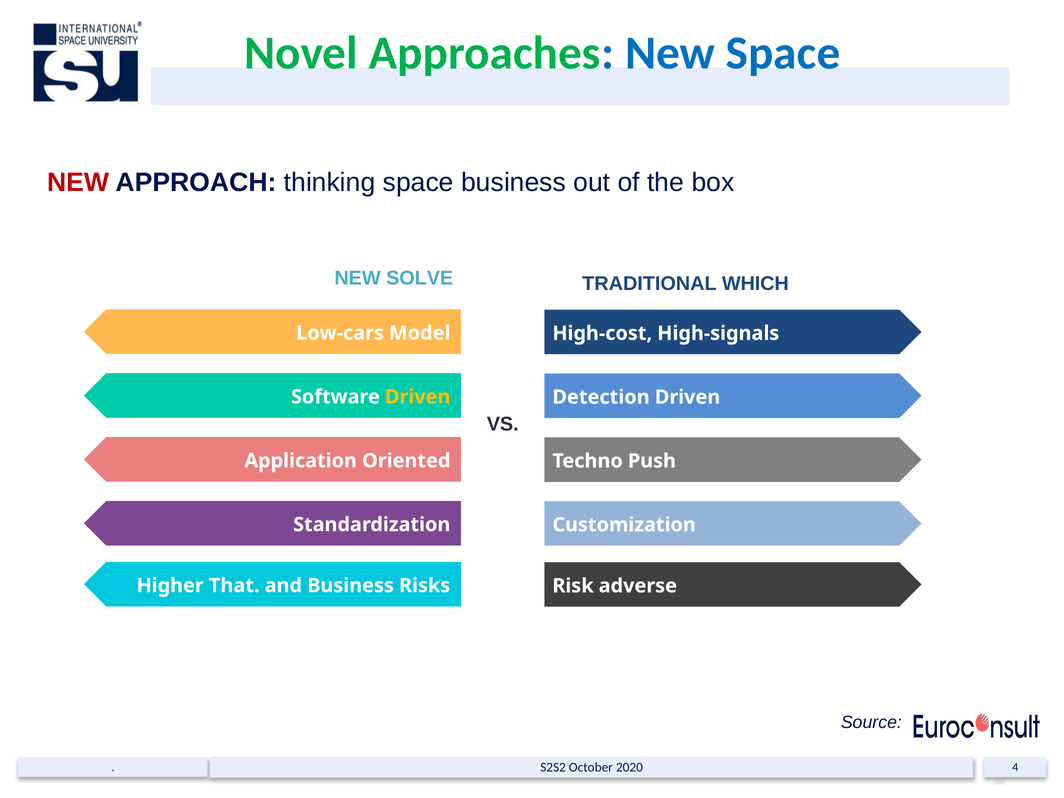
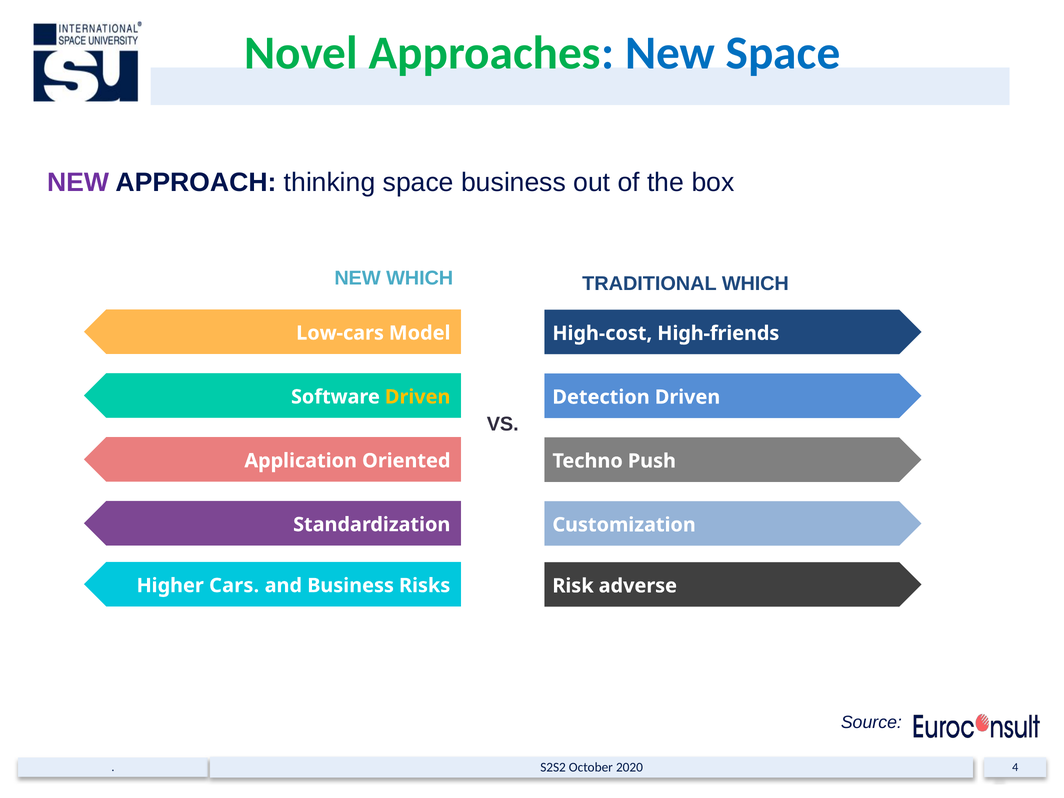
NEW at (78, 183) colour: red -> purple
NEW SOLVE: SOLVE -> WHICH
High-signals: High-signals -> High-friends
That: That -> Cars
